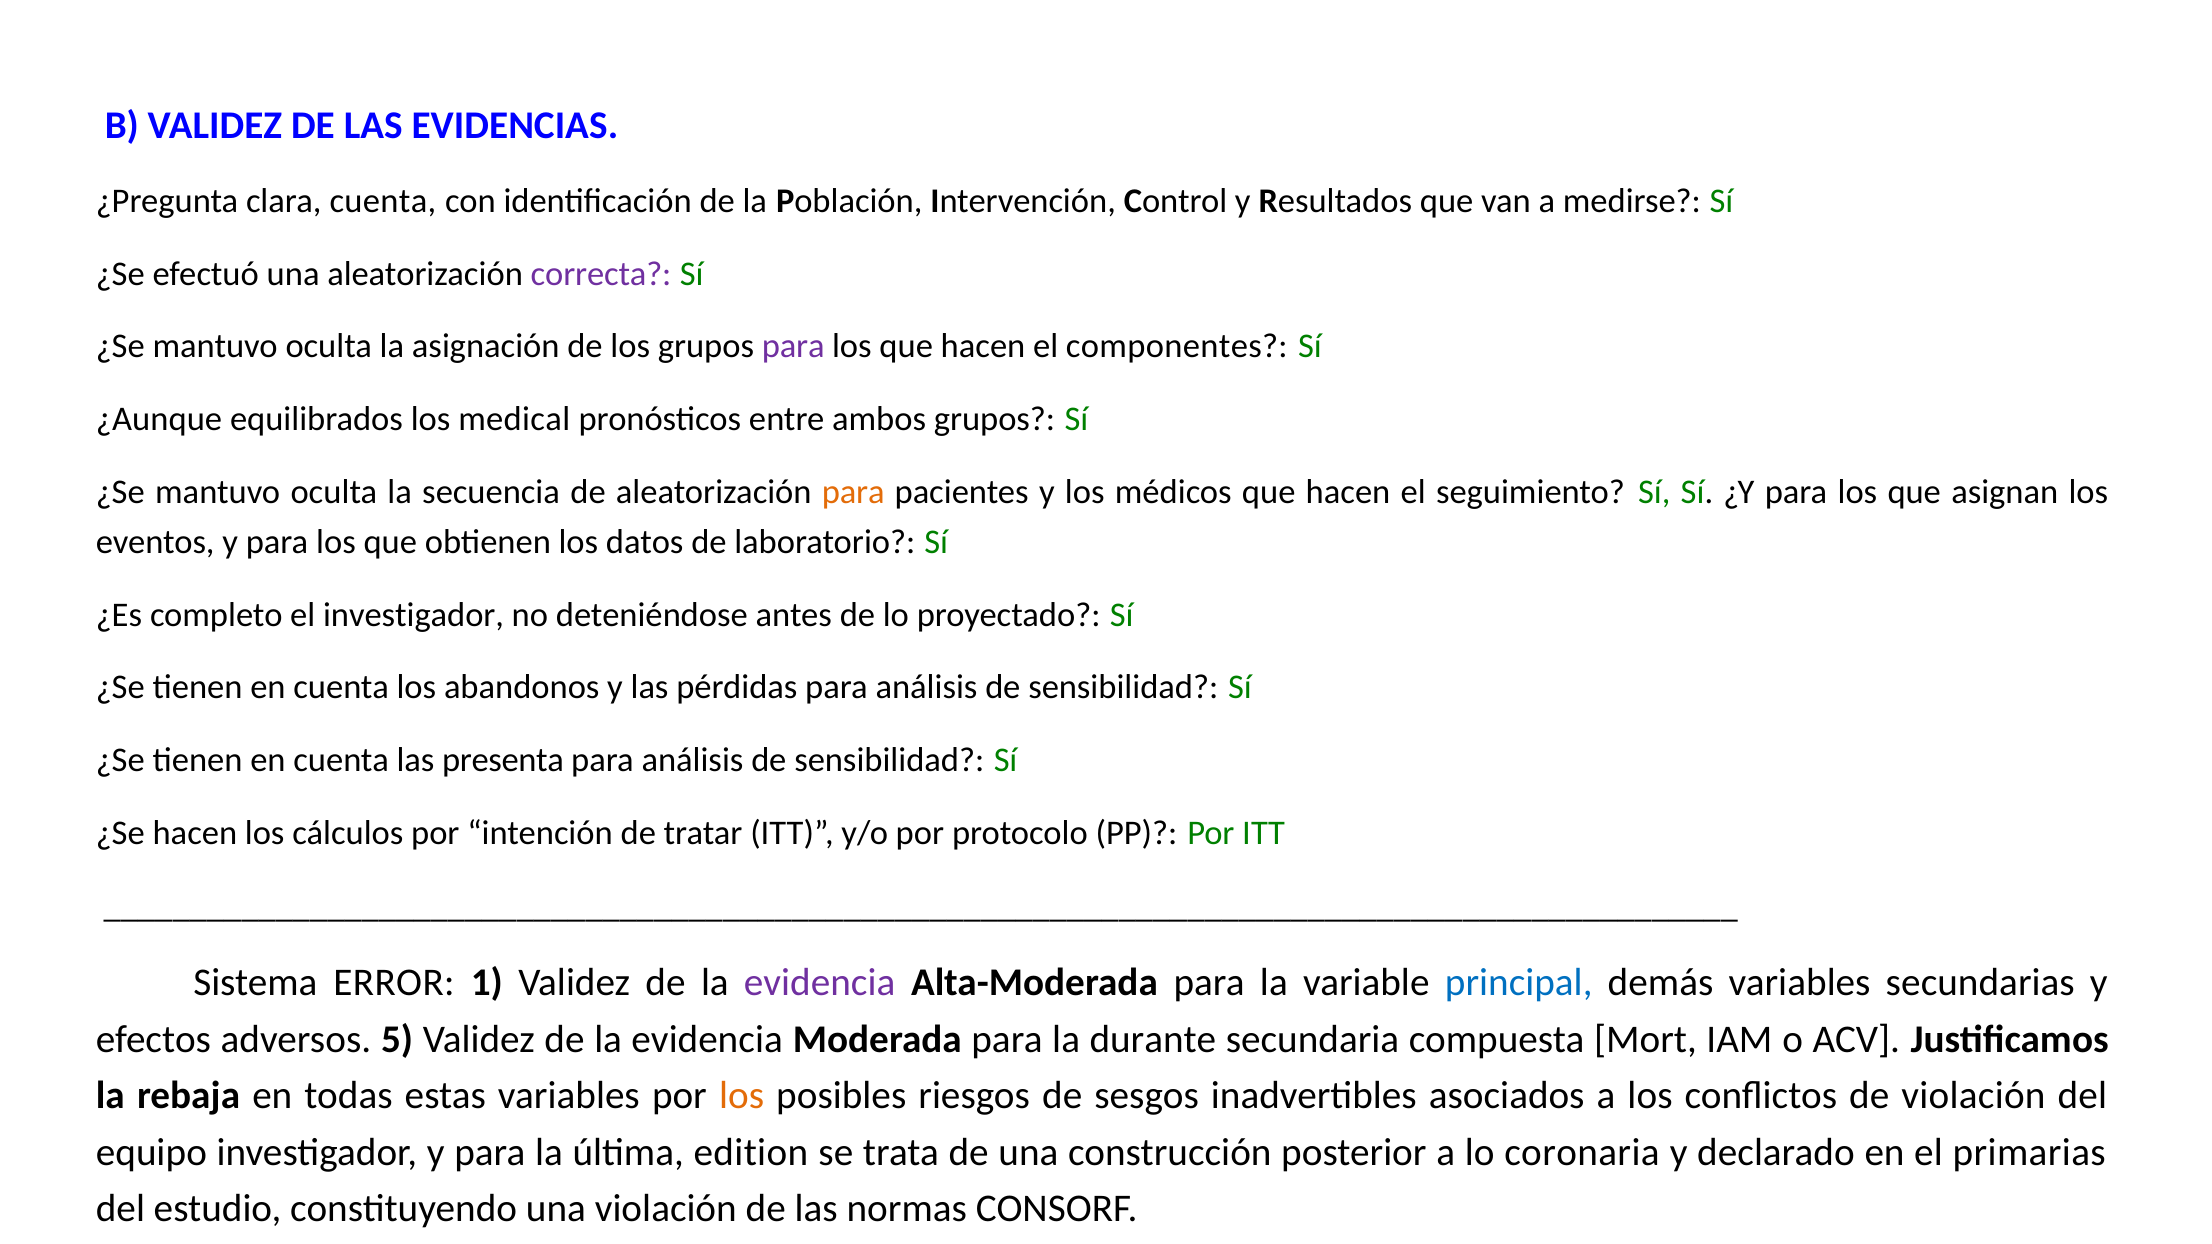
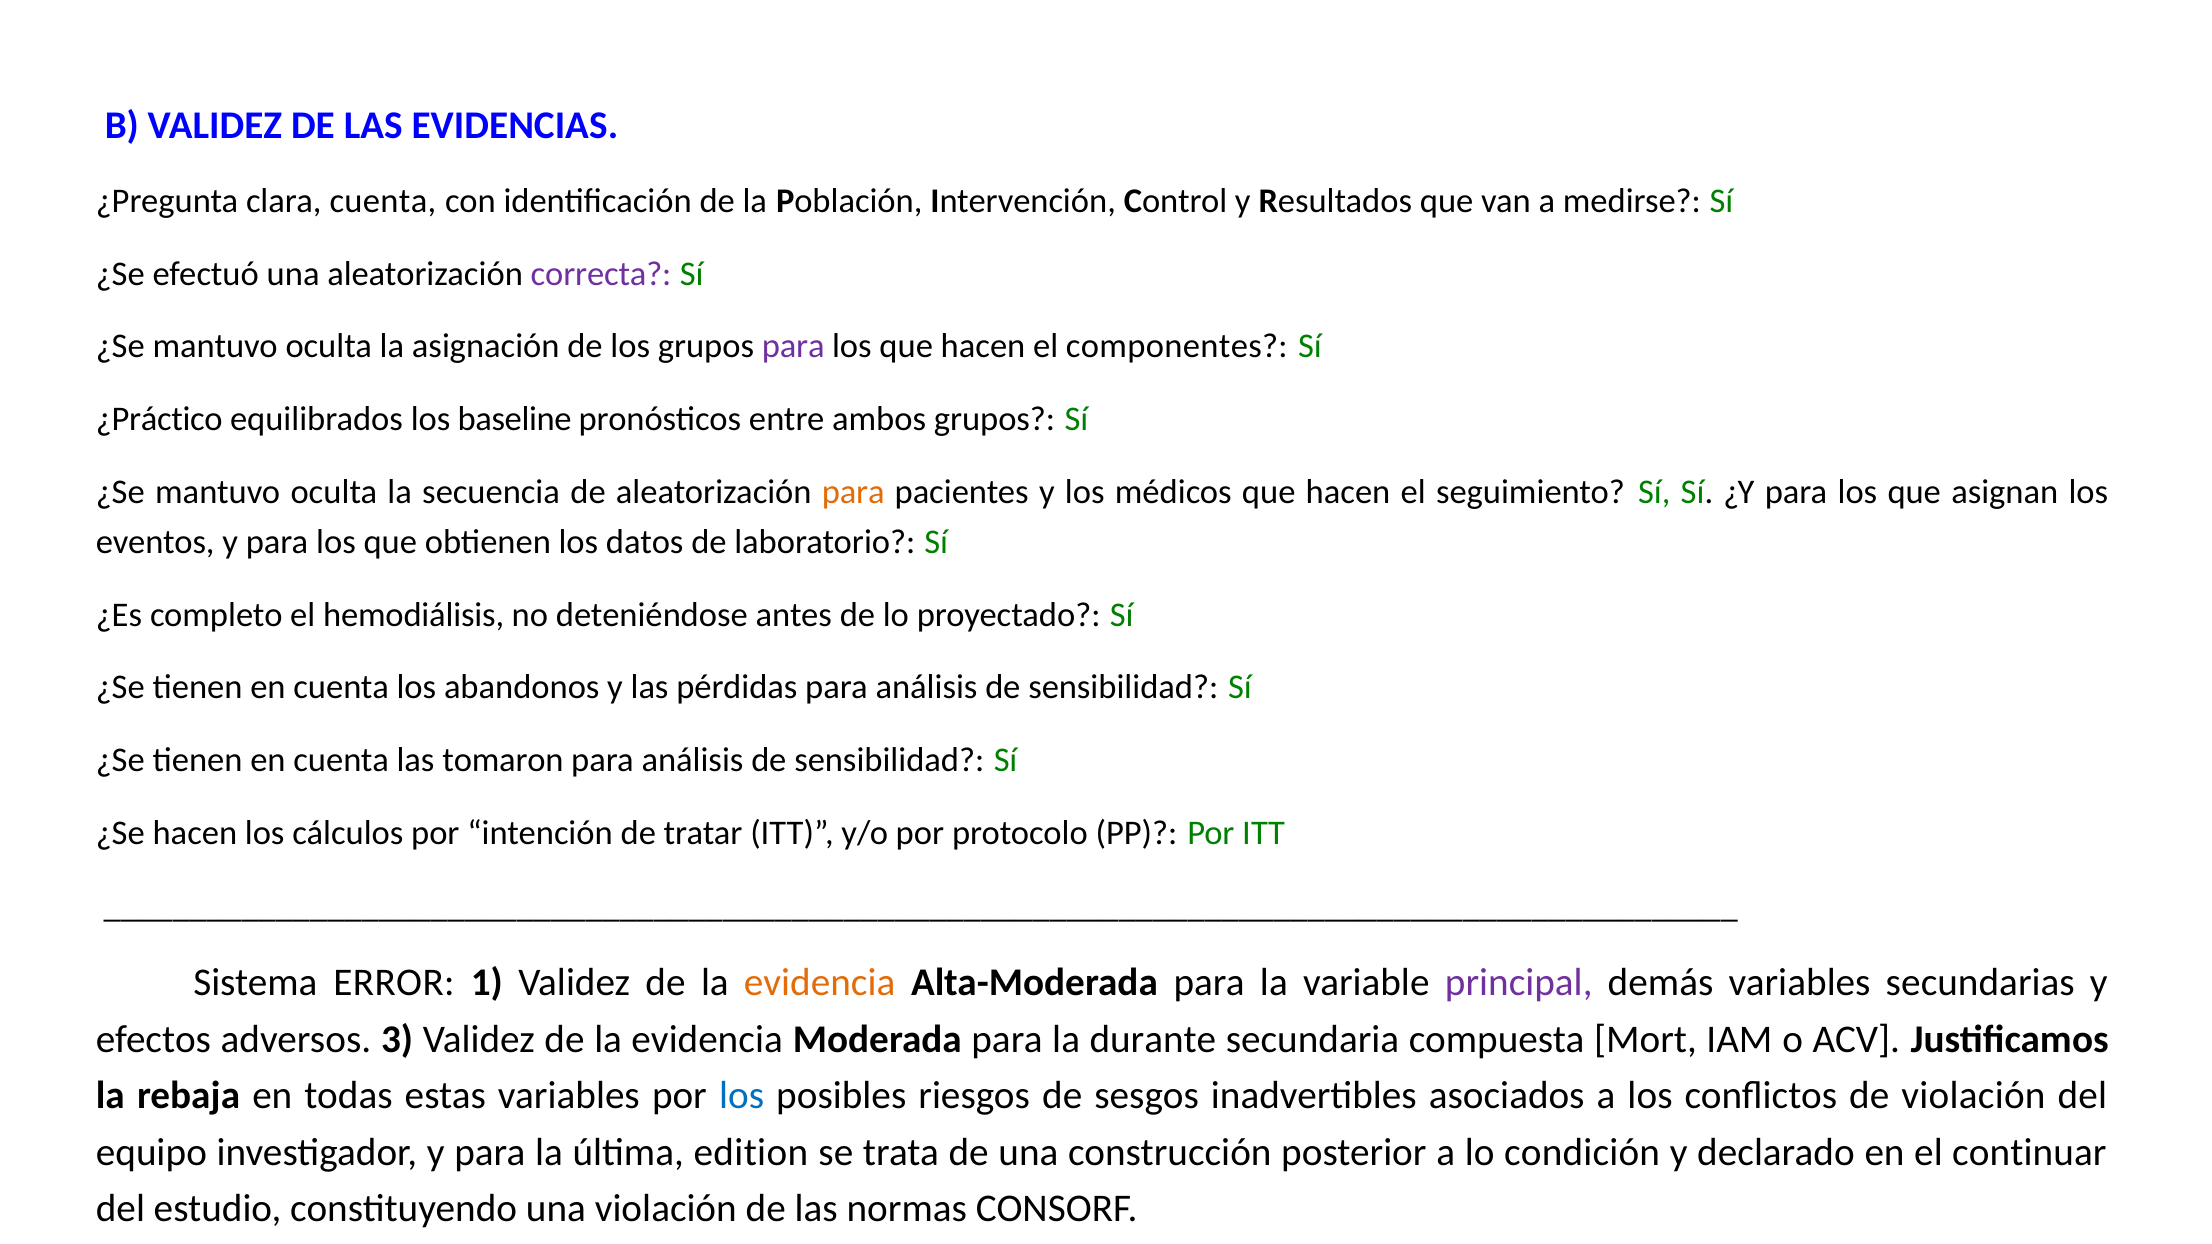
¿Aunque: ¿Aunque -> ¿Práctico
medical: medical -> baseline
el investigador: investigador -> hemodiálisis
presenta: presenta -> tomaron
evidencia at (820, 983) colour: purple -> orange
principal colour: blue -> purple
5: 5 -> 3
los at (742, 1096) colour: orange -> blue
coronaria: coronaria -> condición
primarias: primarias -> continuar
